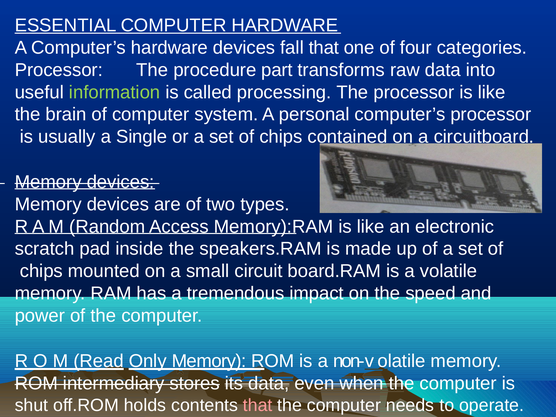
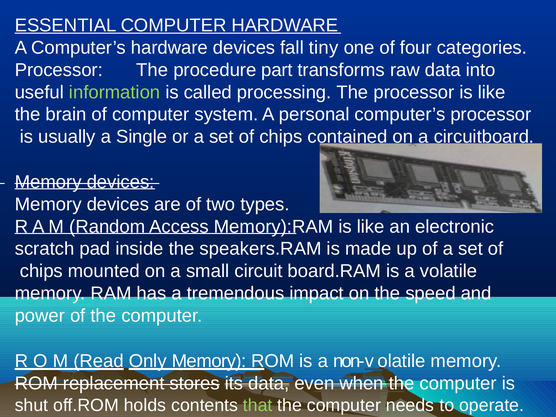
fall that: that -> tiny
intermediary: intermediary -> replacement
that at (258, 405) colour: pink -> light green
